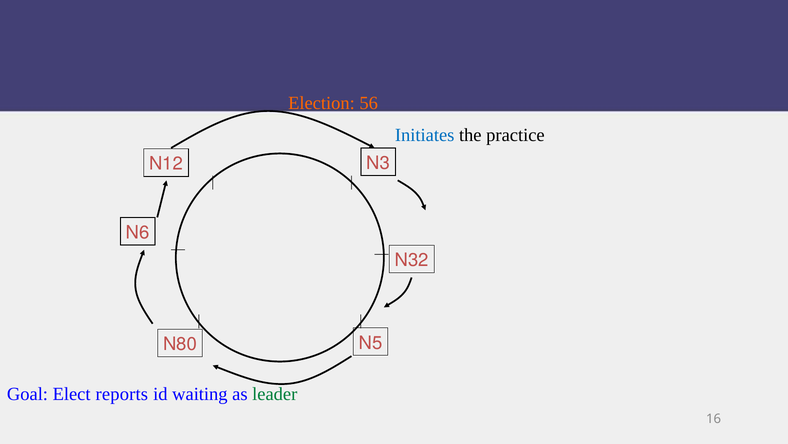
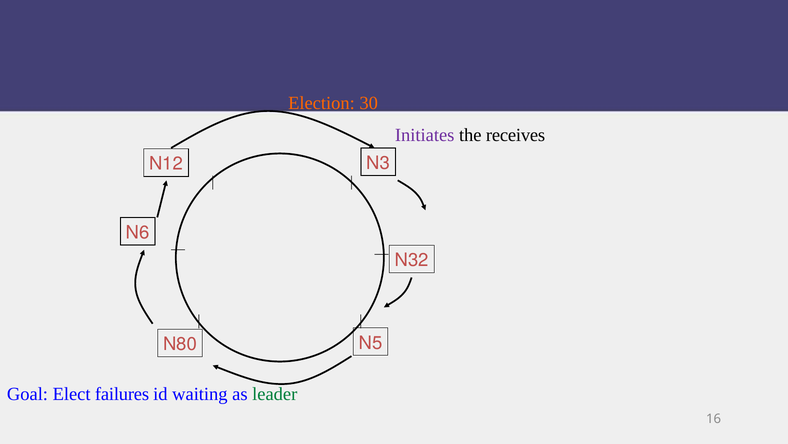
56: 56 -> 30
Initiates colour: blue -> purple
practice: practice -> receives
reports: reports -> failures
